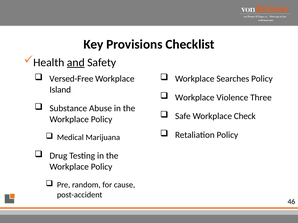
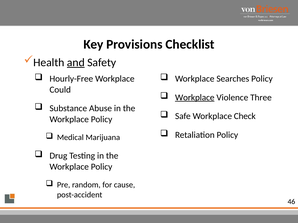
Versed-Free: Versed-Free -> Hourly-Free
Island: Island -> Could
Workplace at (195, 98) underline: none -> present
